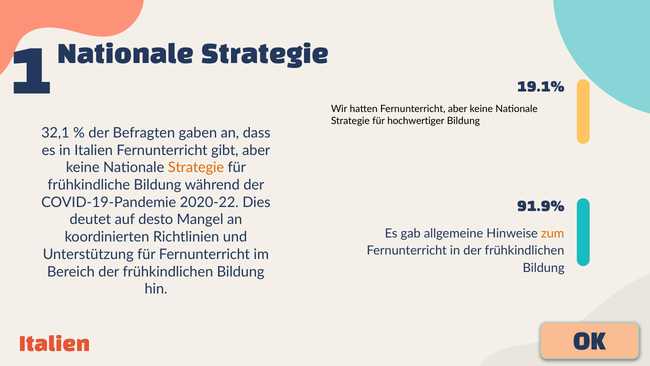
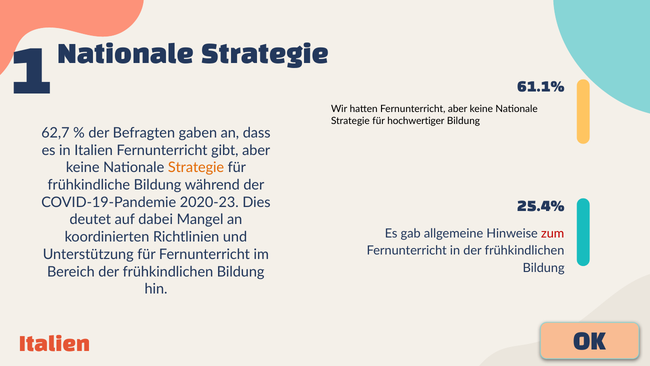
19.1%: 19.1% -> 61.1%
32,1: 32,1 -> 62,7
2020-22: 2020-22 -> 2020-23
91.9%: 91.9% -> 25.4%
desto: desto -> dabei
zum colour: orange -> red
